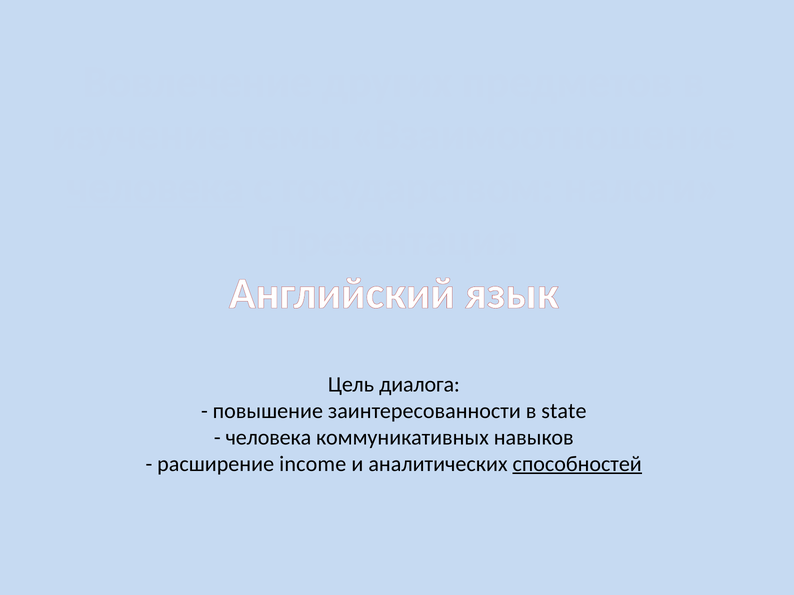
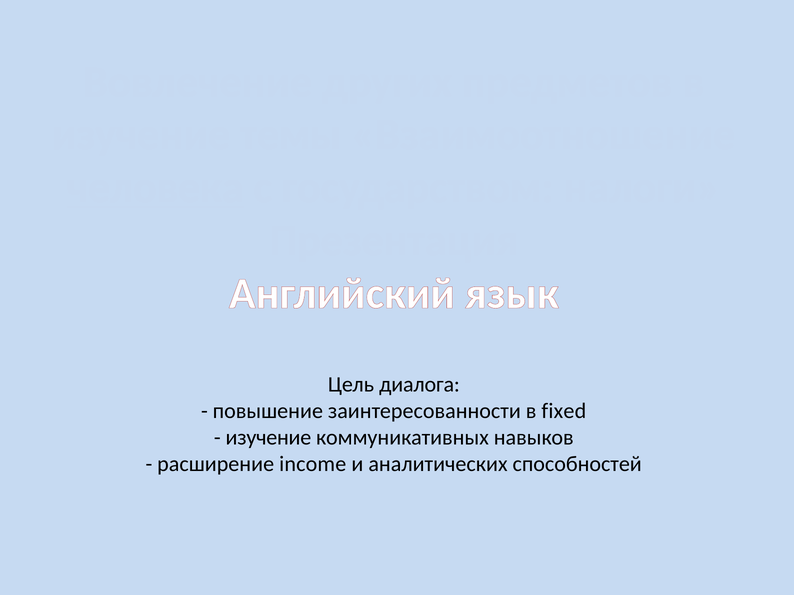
state: state -> fixed
человека at (268, 438): человека -> изучение
способностей underline: present -> none
